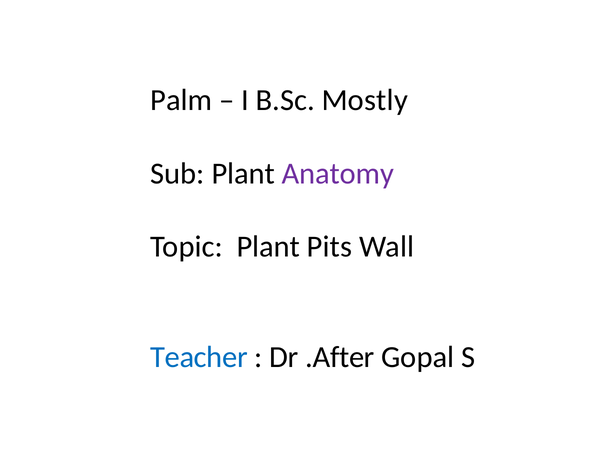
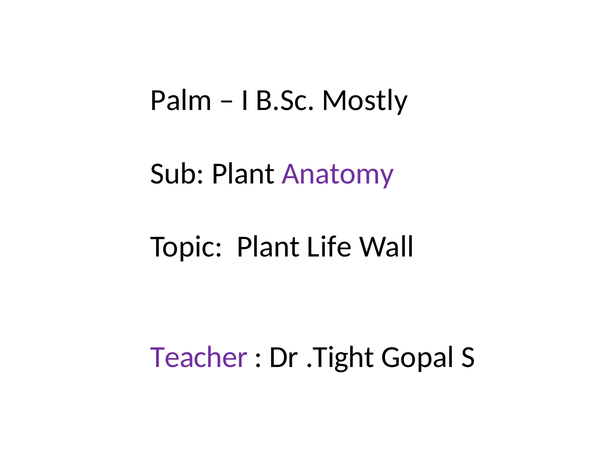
Pits: Pits -> Life
Teacher colour: blue -> purple
.After: .After -> .Tight
